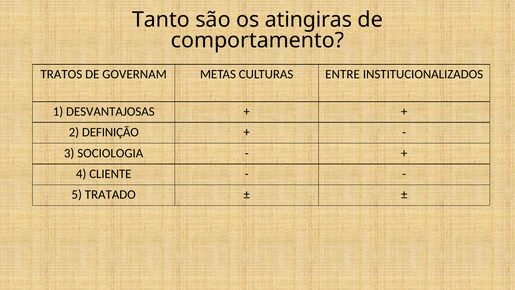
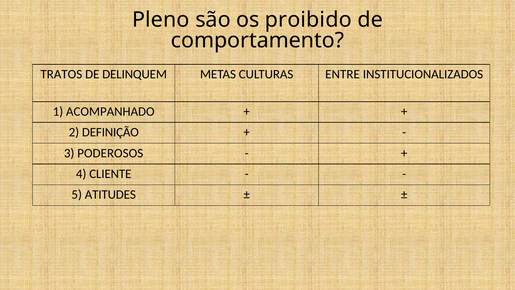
Tanto: Tanto -> Pleno
atingiras: atingiras -> proibido
GOVERNAM: GOVERNAM -> DELINQUEM
DESVANTAJOSAS: DESVANTAJOSAS -> ACOMPANHADO
SOCIOLOGIA: SOCIOLOGIA -> PODEROSOS
TRATADO: TRATADO -> ATITUDES
